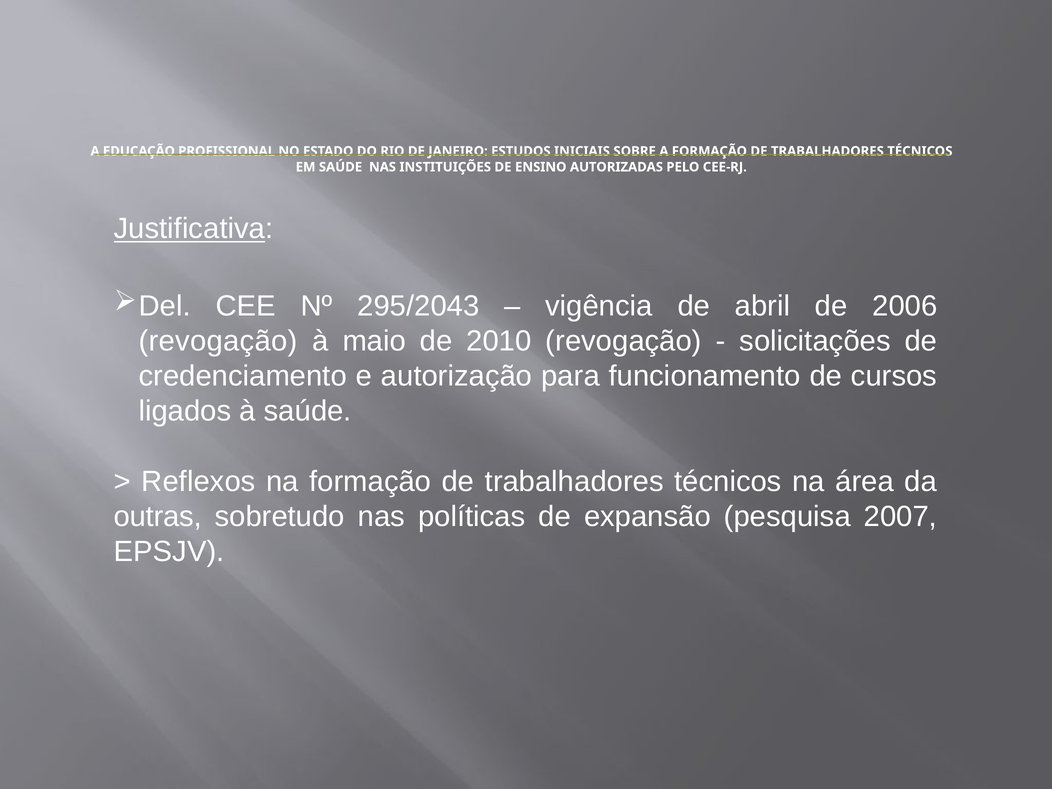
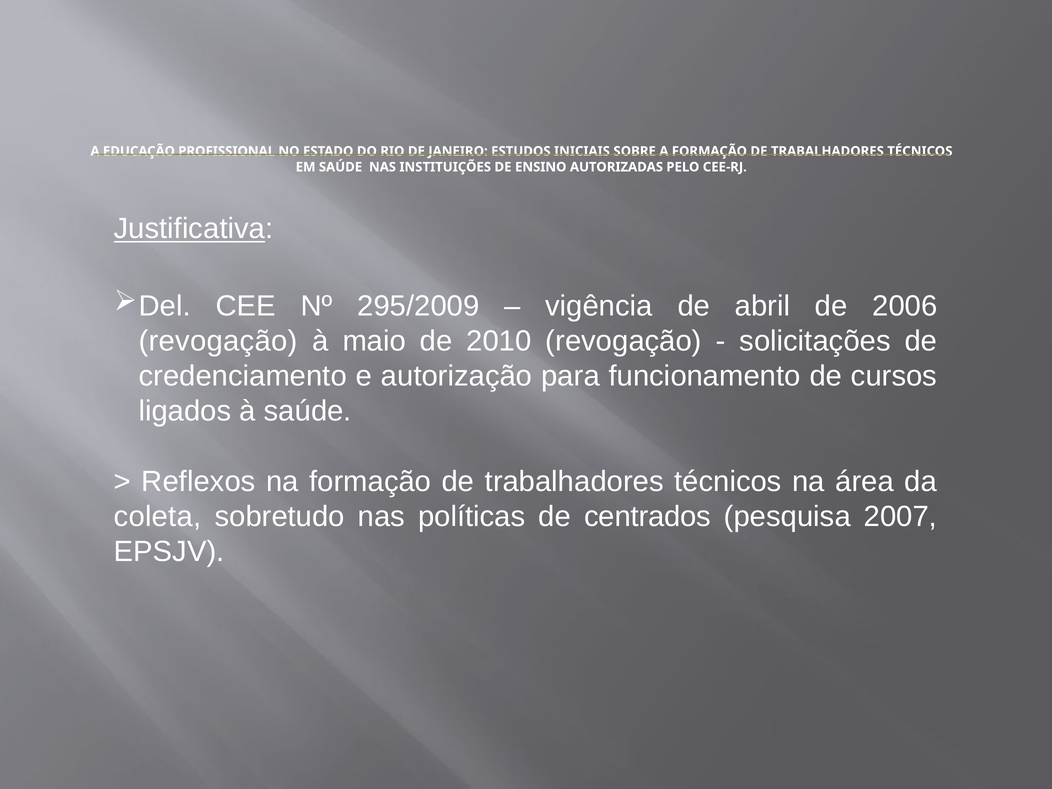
295/2043: 295/2043 -> 295/2009
outras: outras -> coleta
expansão: expansão -> centrados
